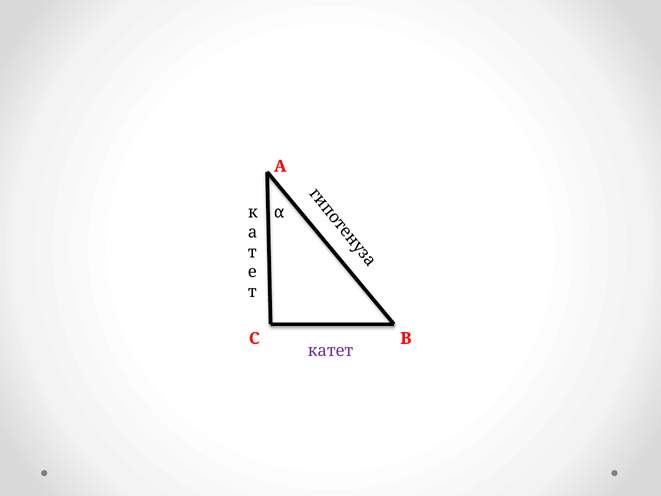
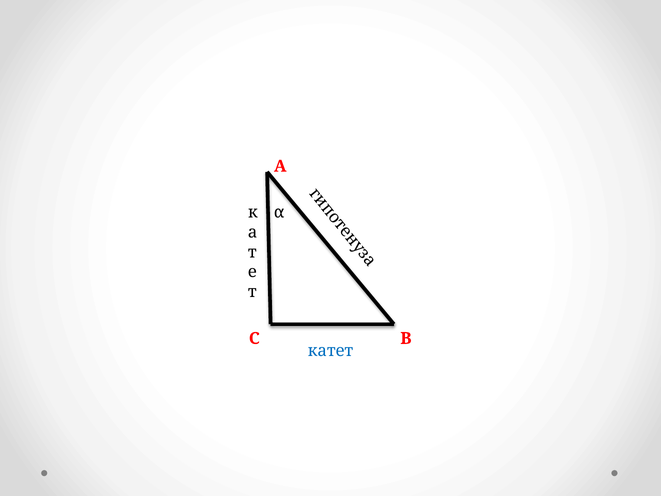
катет colour: purple -> blue
